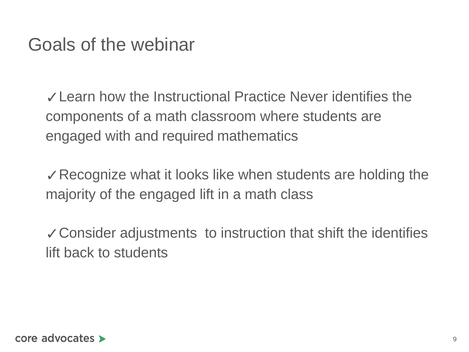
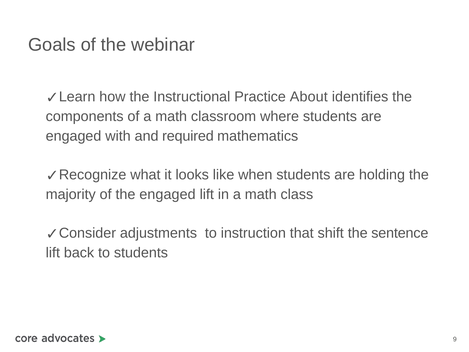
Never: Never -> About
the identifies: identifies -> sentence
